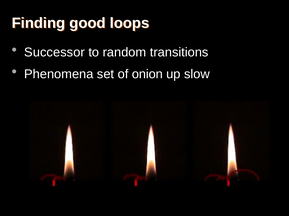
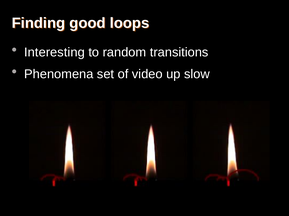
Successor: Successor -> Interesting
onion: onion -> video
